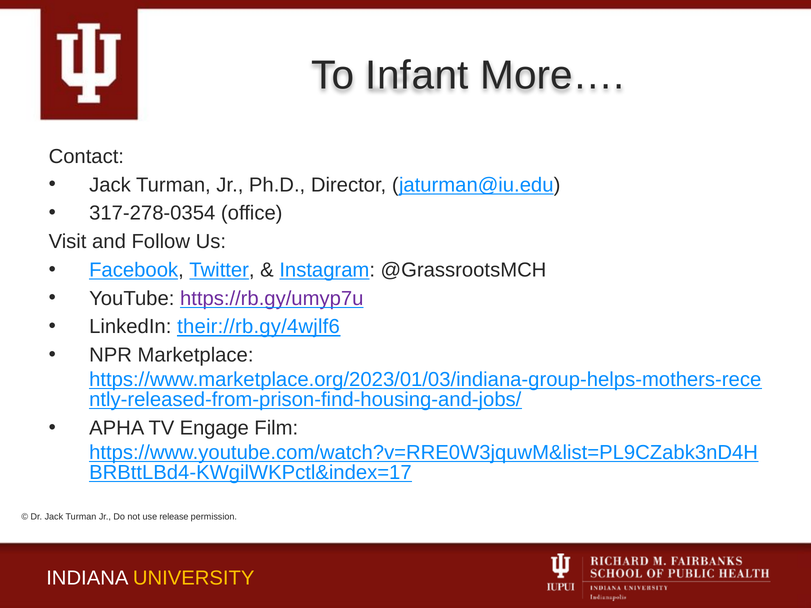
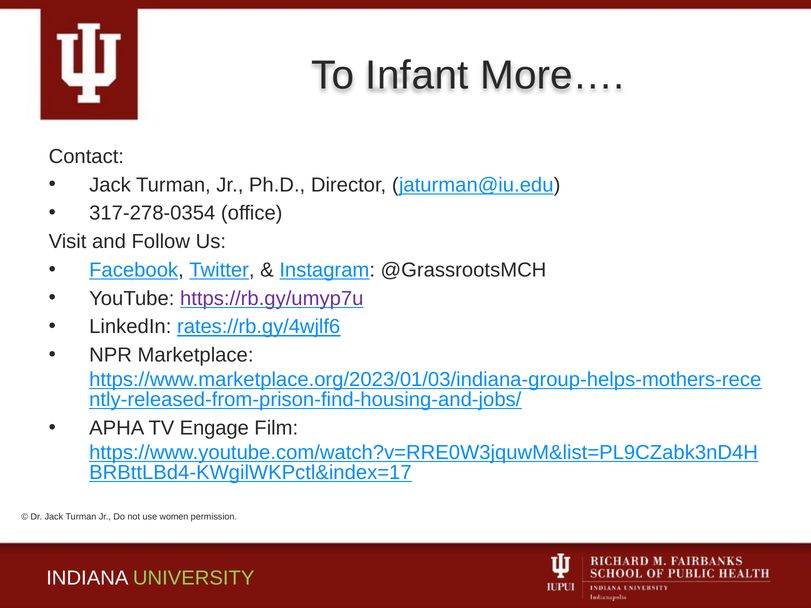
their://rb.gy/4wjlf6: their://rb.gy/4wjlf6 -> rates://rb.gy/4wjlf6
release: release -> women
UNIVERSITY colour: yellow -> light green
